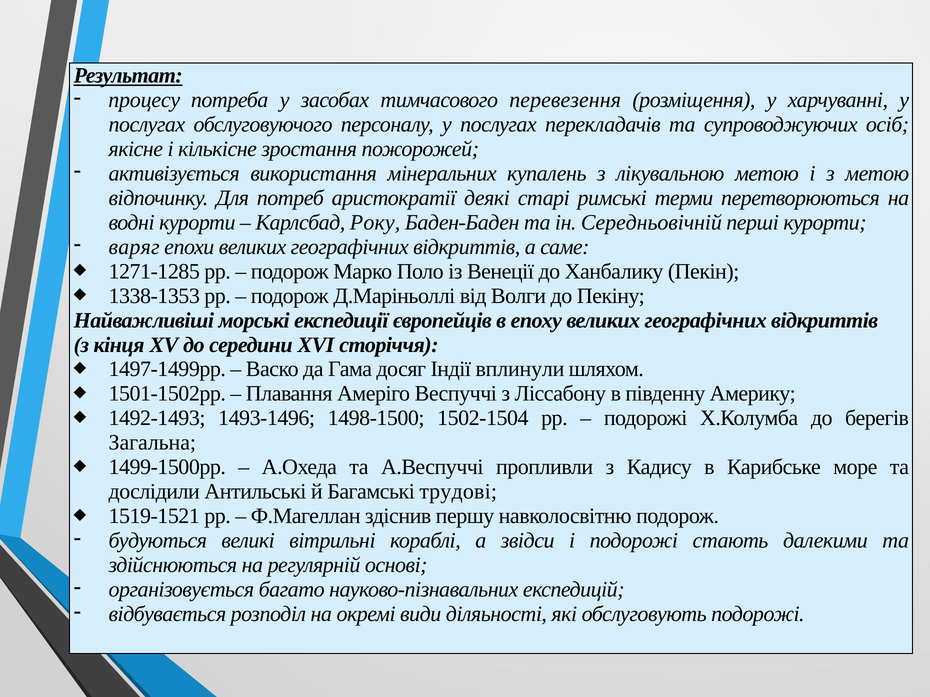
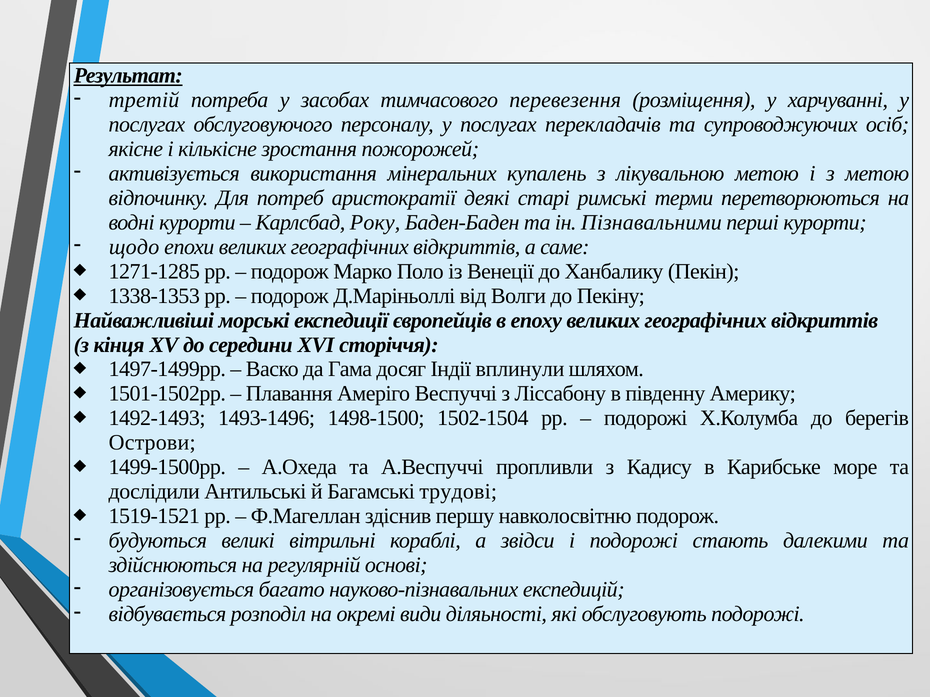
процесу: процесу -> третій
Середньовічній: Середньовічній -> Пізнавальними
варяг: варяг -> щодо
Загальна: Загальна -> Острови
